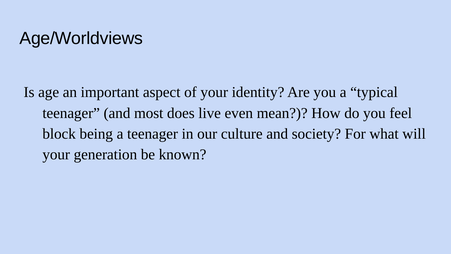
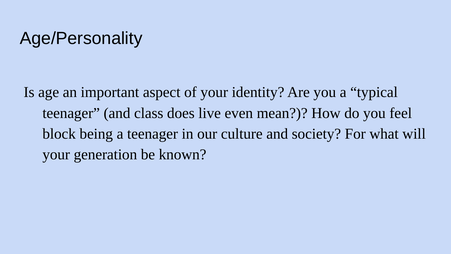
Age/Worldviews: Age/Worldviews -> Age/Personality
most: most -> class
